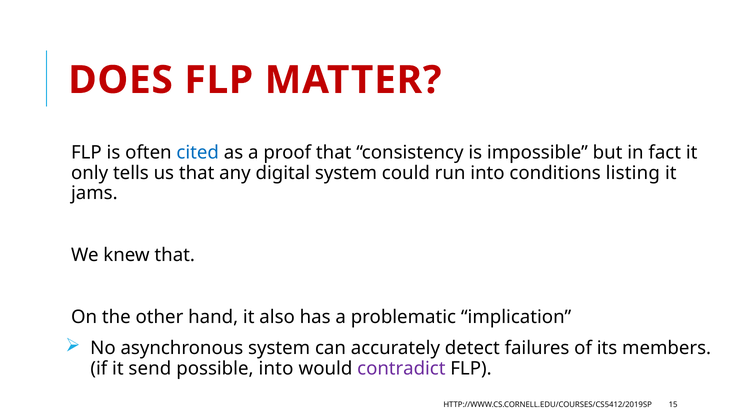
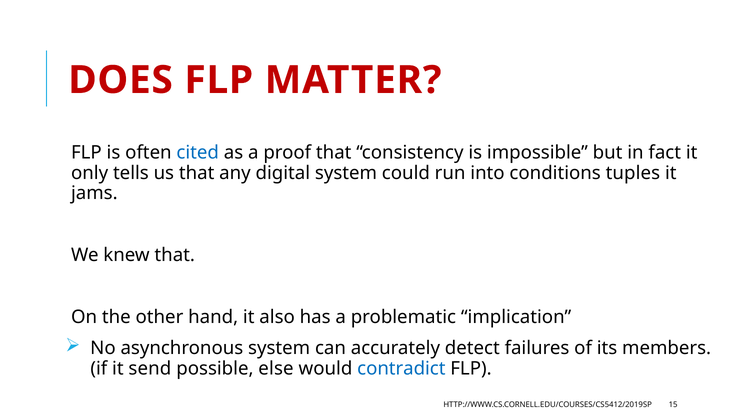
listing: listing -> tuples
possible into: into -> else
contradict colour: purple -> blue
